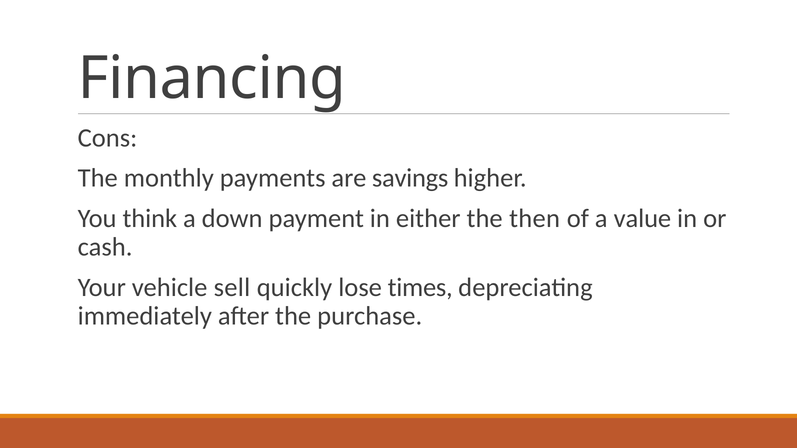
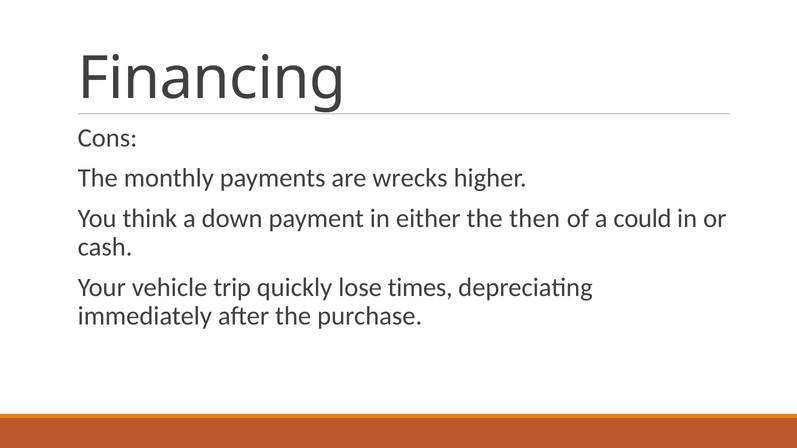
savings: savings -> wrecks
value: value -> could
sell: sell -> trip
